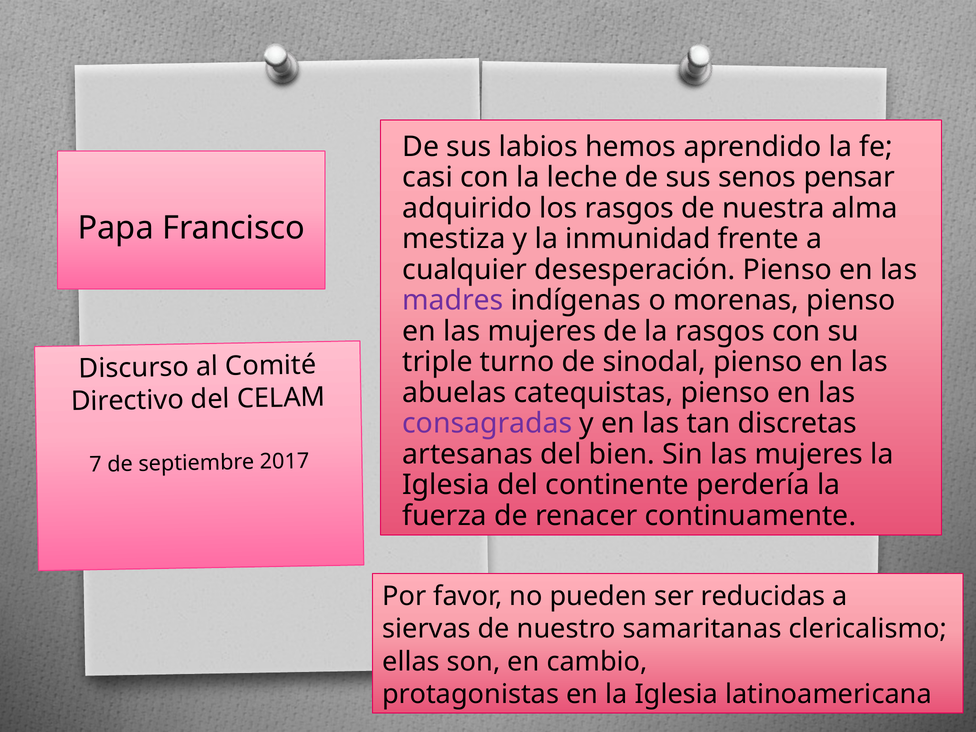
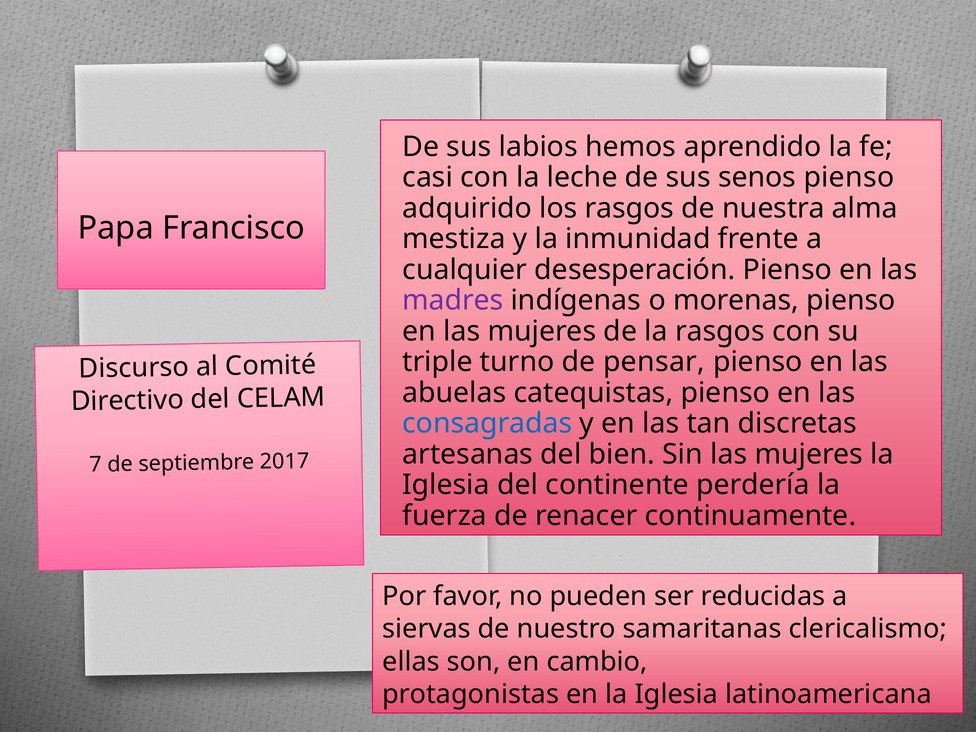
senos pensar: pensar -> pienso
sinodal: sinodal -> pensar
consagradas colour: purple -> blue
